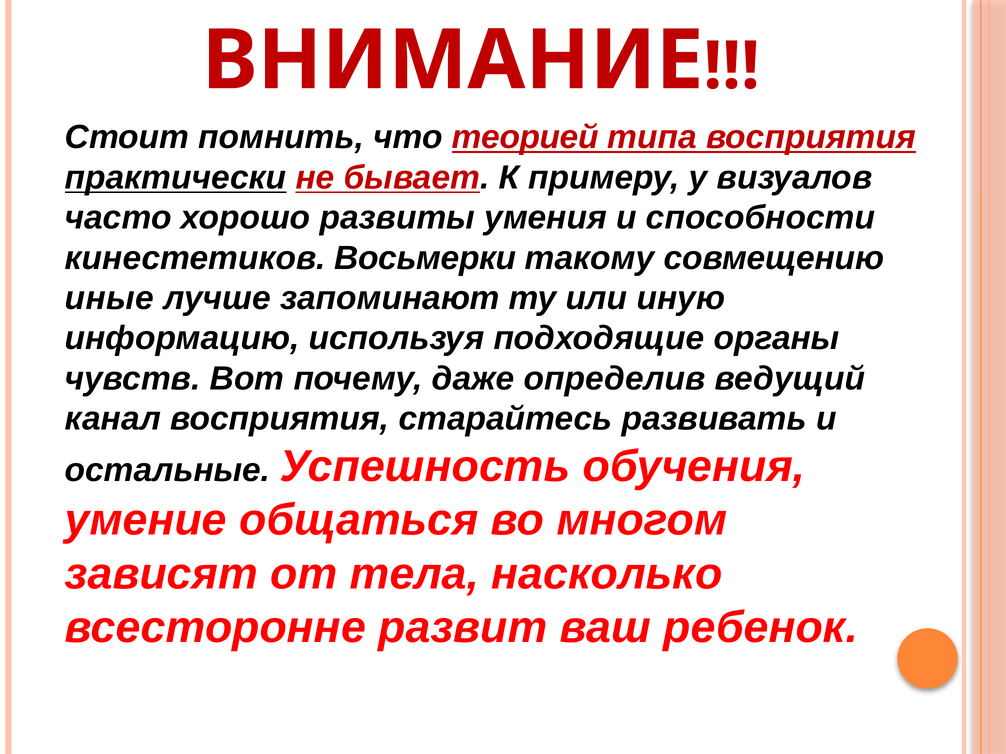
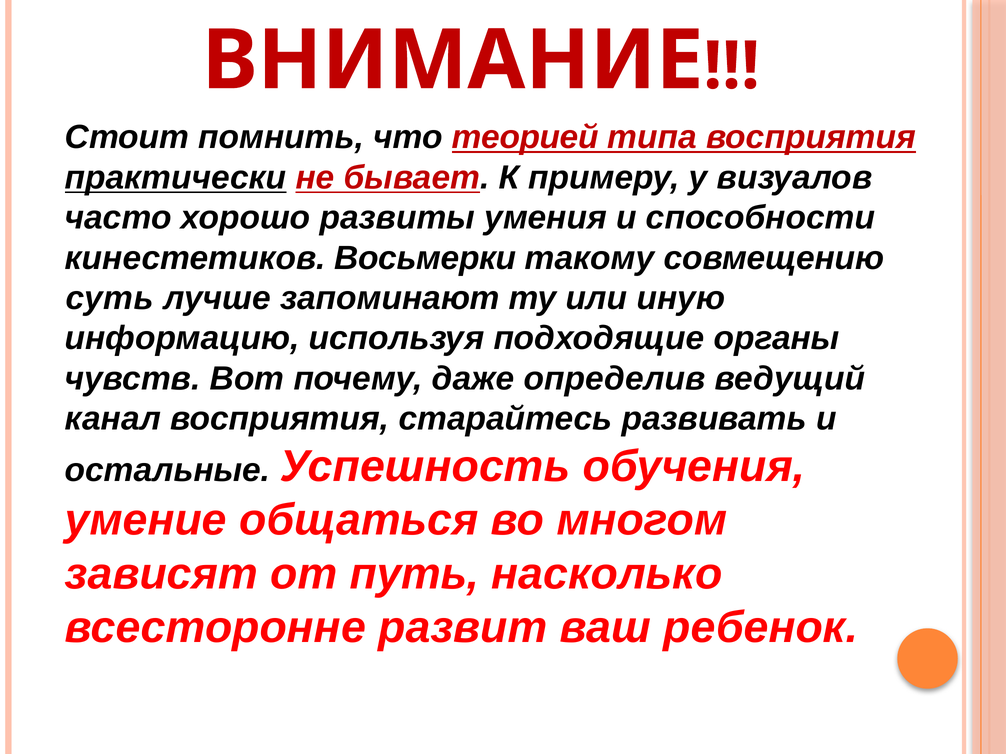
иные: иные -> суть
тела: тела -> путь
